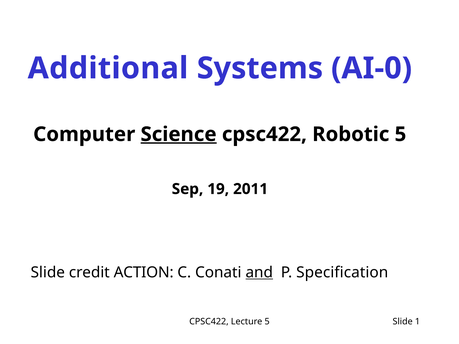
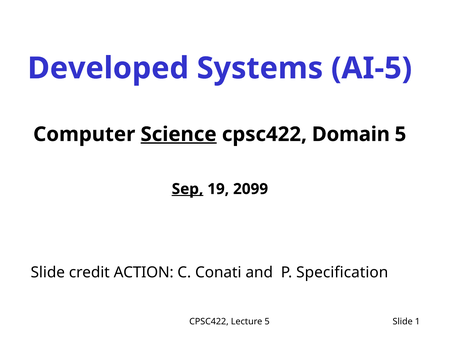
Additional: Additional -> Developed
AI-0: AI-0 -> AI-5
Robotic: Robotic -> Domain
Sep underline: none -> present
2011: 2011 -> 2099
and underline: present -> none
